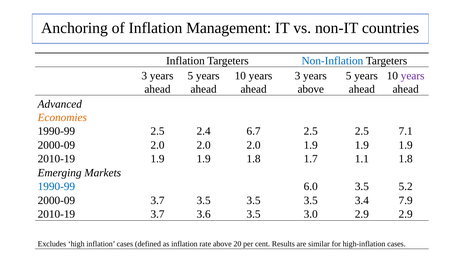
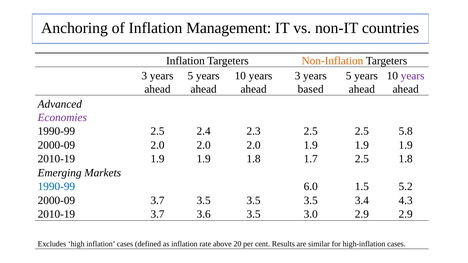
Non-Inflation colour: blue -> orange
above at (311, 89): above -> based
Economies colour: orange -> purple
6.7: 6.7 -> 2.3
7.1: 7.1 -> 5.8
1.7 1.1: 1.1 -> 2.5
6.0 3.5: 3.5 -> 1.5
7.9: 7.9 -> 4.3
